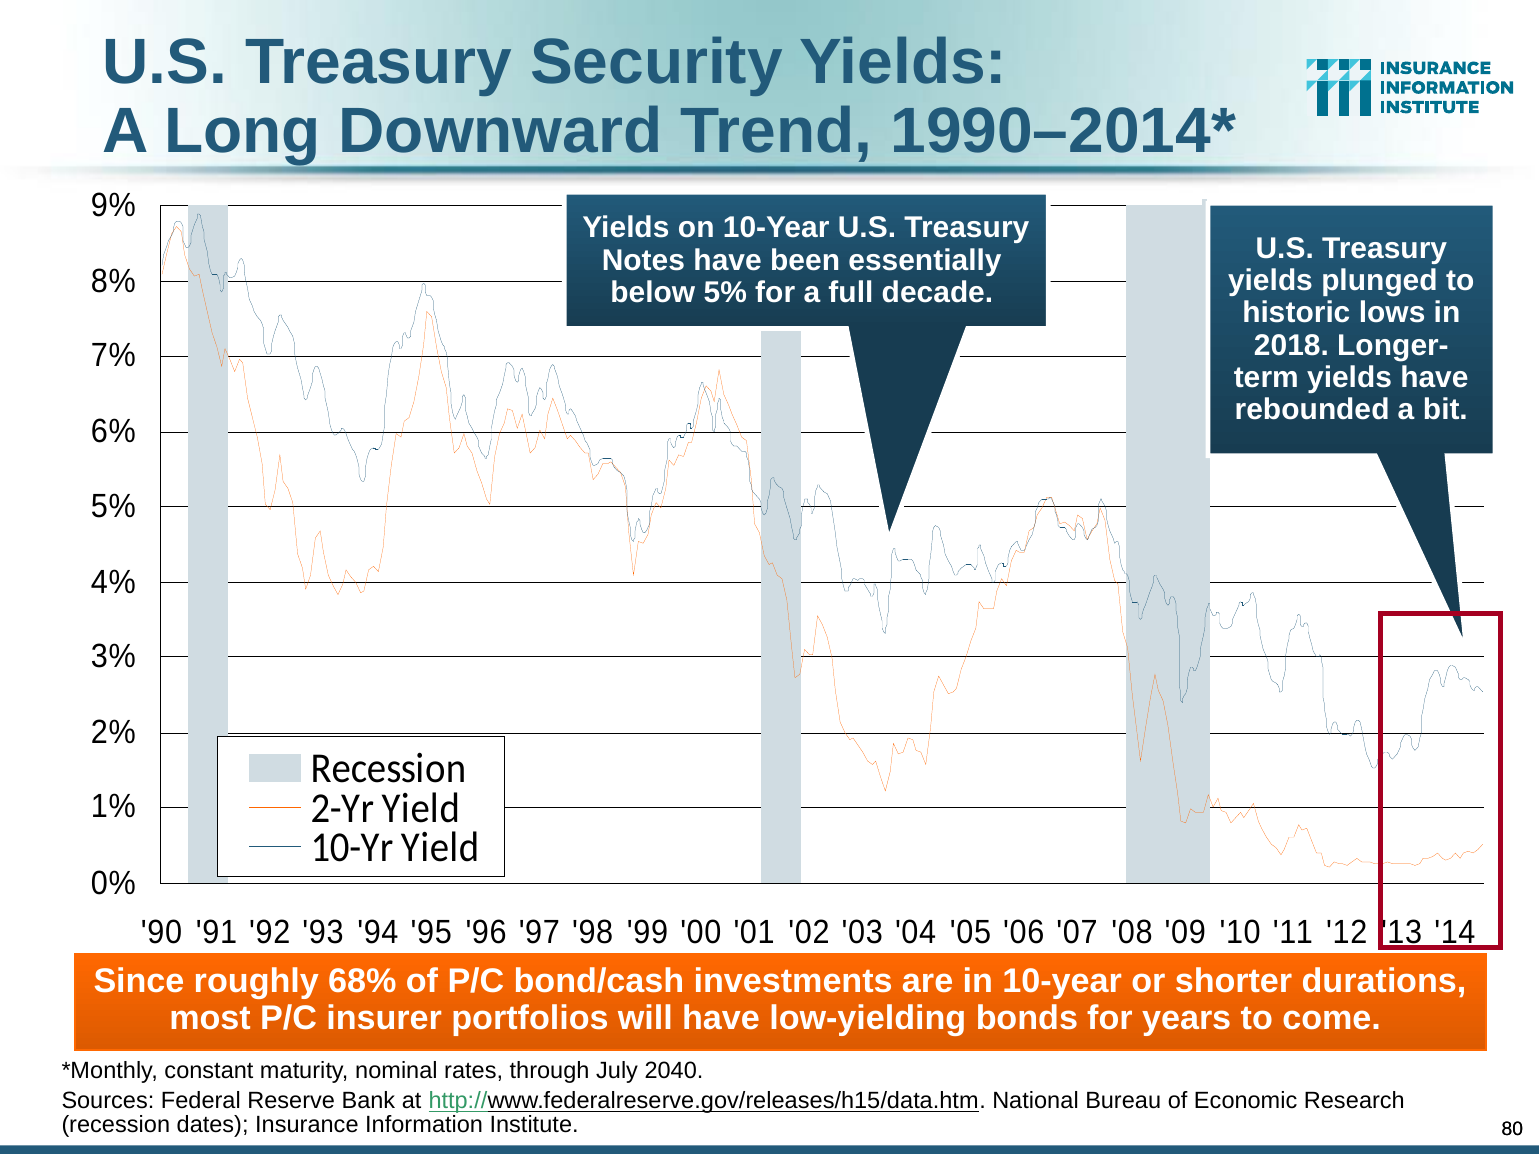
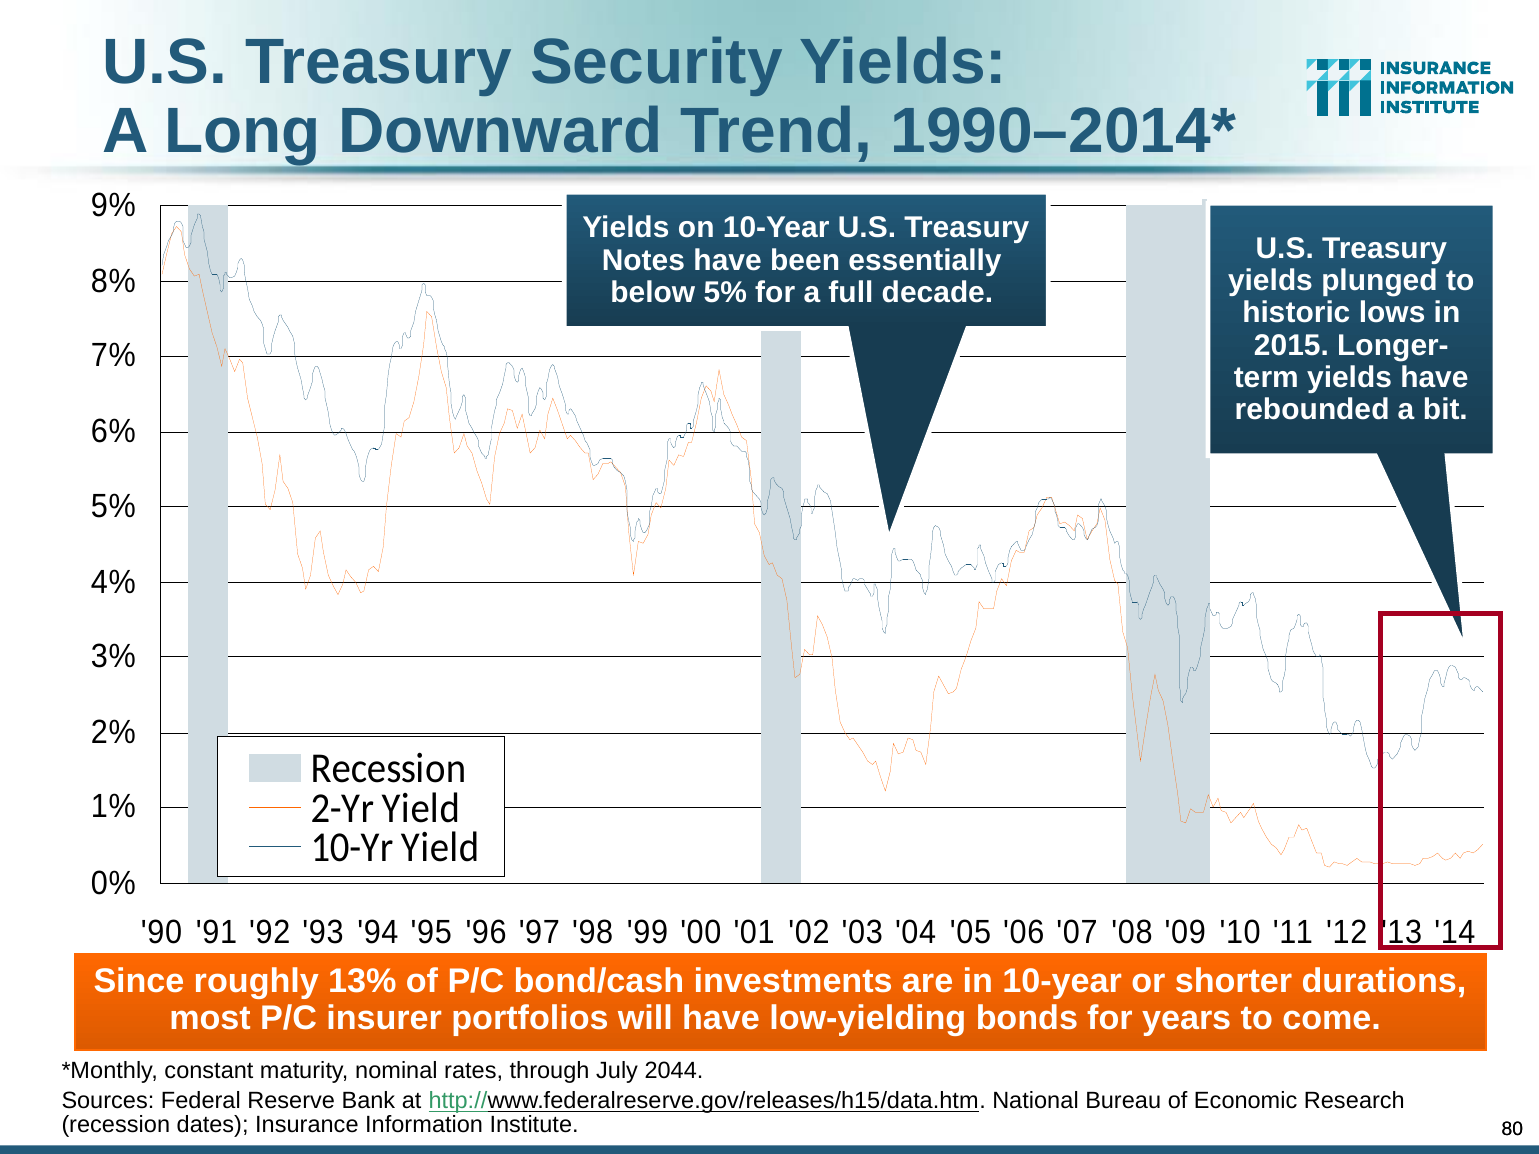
2018: 2018 -> 2015
68%: 68% -> 13%
2040: 2040 -> 2044
